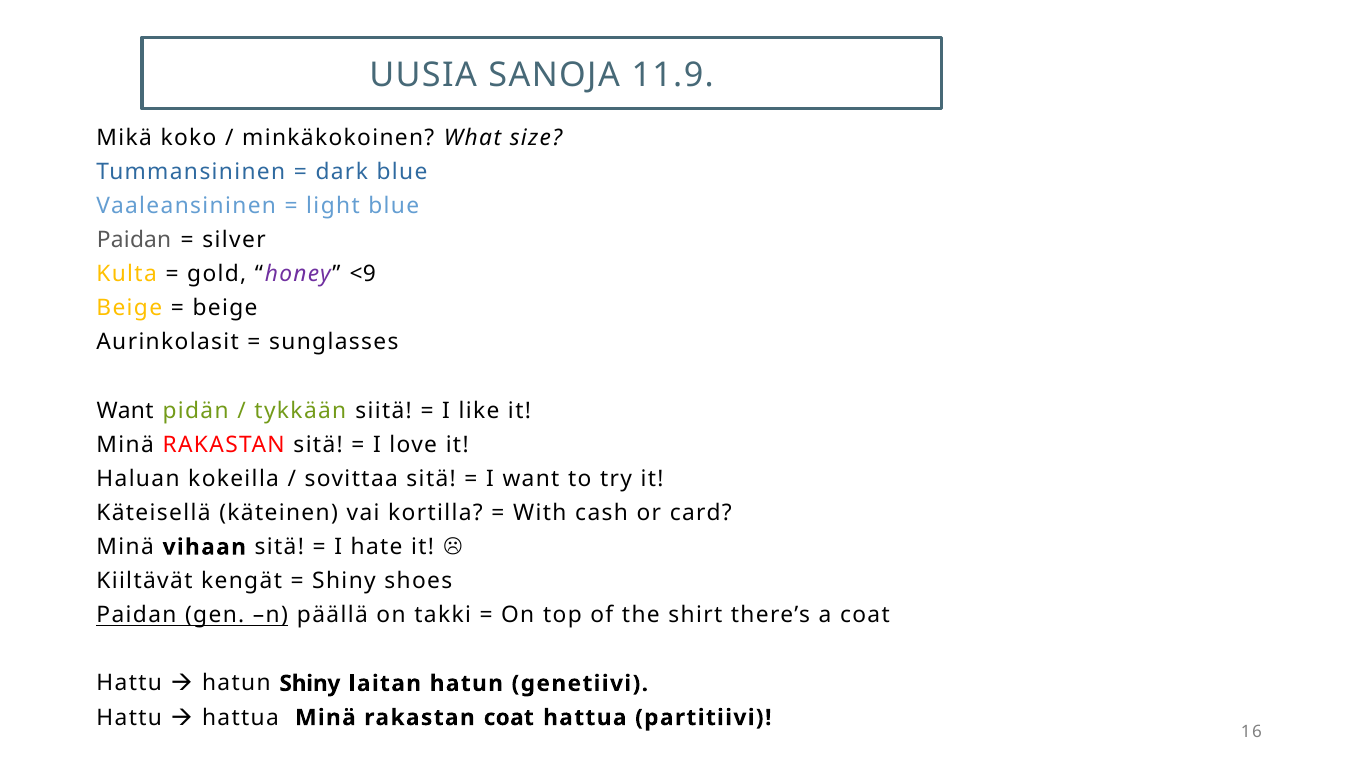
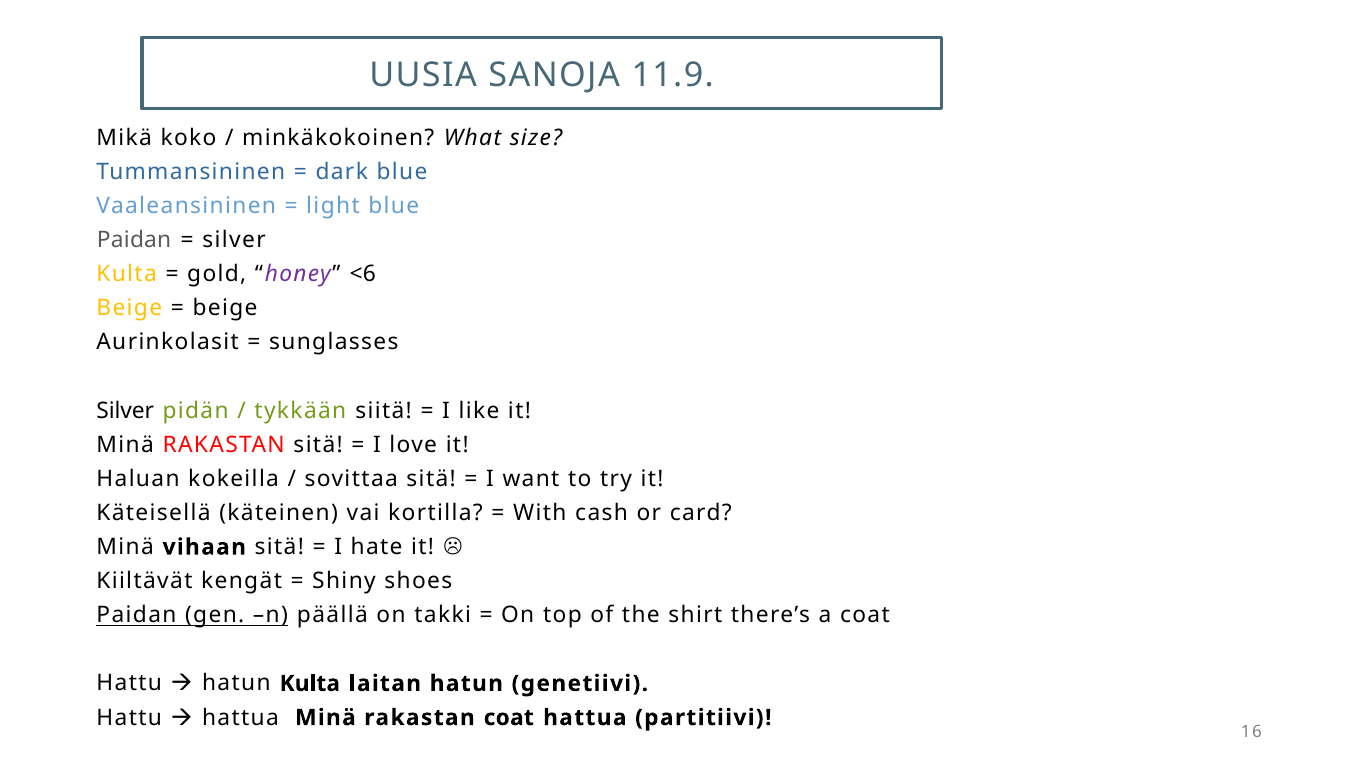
<9: <9 -> <6
Want at (125, 411): Want -> Silver
hatun Shiny: Shiny -> Kulta
